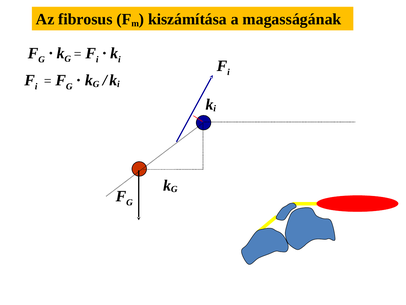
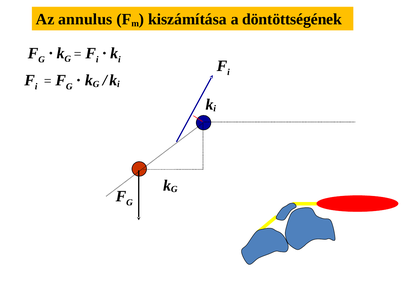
fibrosus: fibrosus -> annulus
magasságának: magasságának -> döntöttségének
